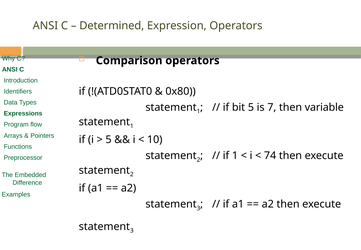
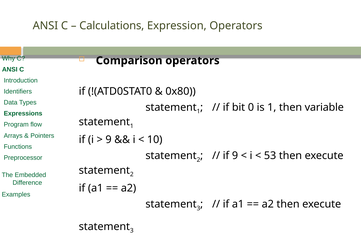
Determined: Determined -> Calculations
bit 5: 5 -> 0
is 7: 7 -> 1
5 at (109, 140): 5 -> 9
if 1: 1 -> 9
74: 74 -> 53
